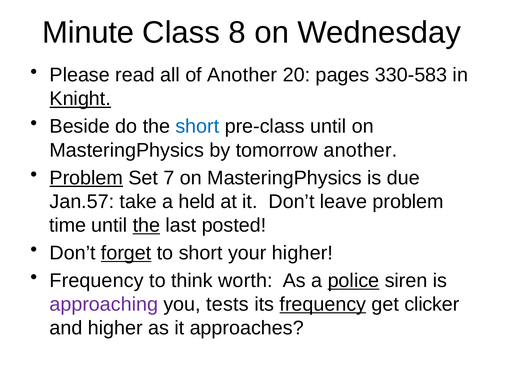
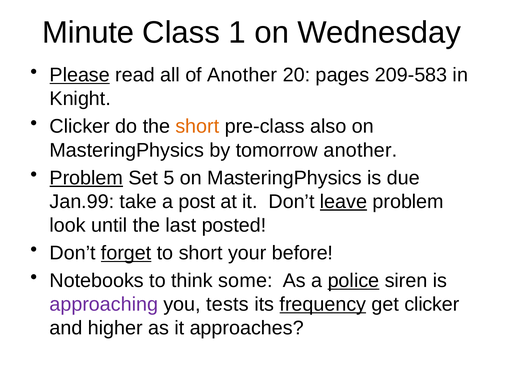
8: 8 -> 1
Please underline: none -> present
330-583: 330-583 -> 209-583
Knight underline: present -> none
Beside at (80, 126): Beside -> Clicker
short at (197, 126) colour: blue -> orange
pre-class until: until -> also
7: 7 -> 5
Jan.57: Jan.57 -> Jan.99
held: held -> post
leave underline: none -> present
time: time -> look
the at (146, 225) underline: present -> none
your higher: higher -> before
Frequency at (97, 281): Frequency -> Notebooks
worth: worth -> some
